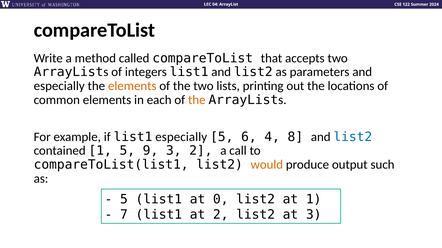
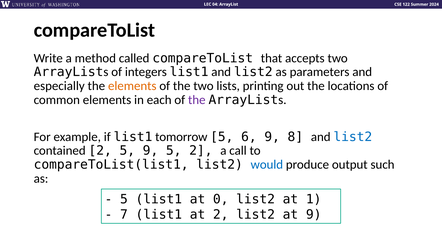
the at (197, 100) colour: orange -> purple
list1 especially: especially -> tomorrow
6 4: 4 -> 9
contained 1: 1 -> 2
9 3: 3 -> 5
would colour: orange -> blue
at 3: 3 -> 9
